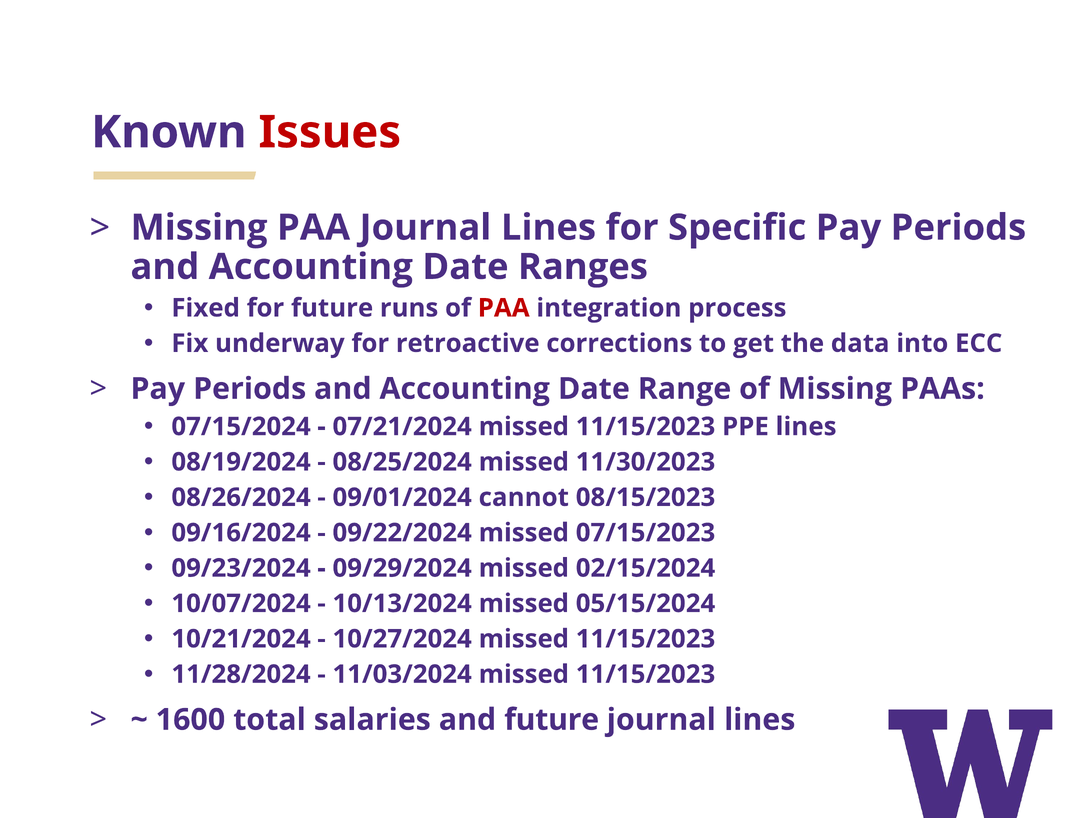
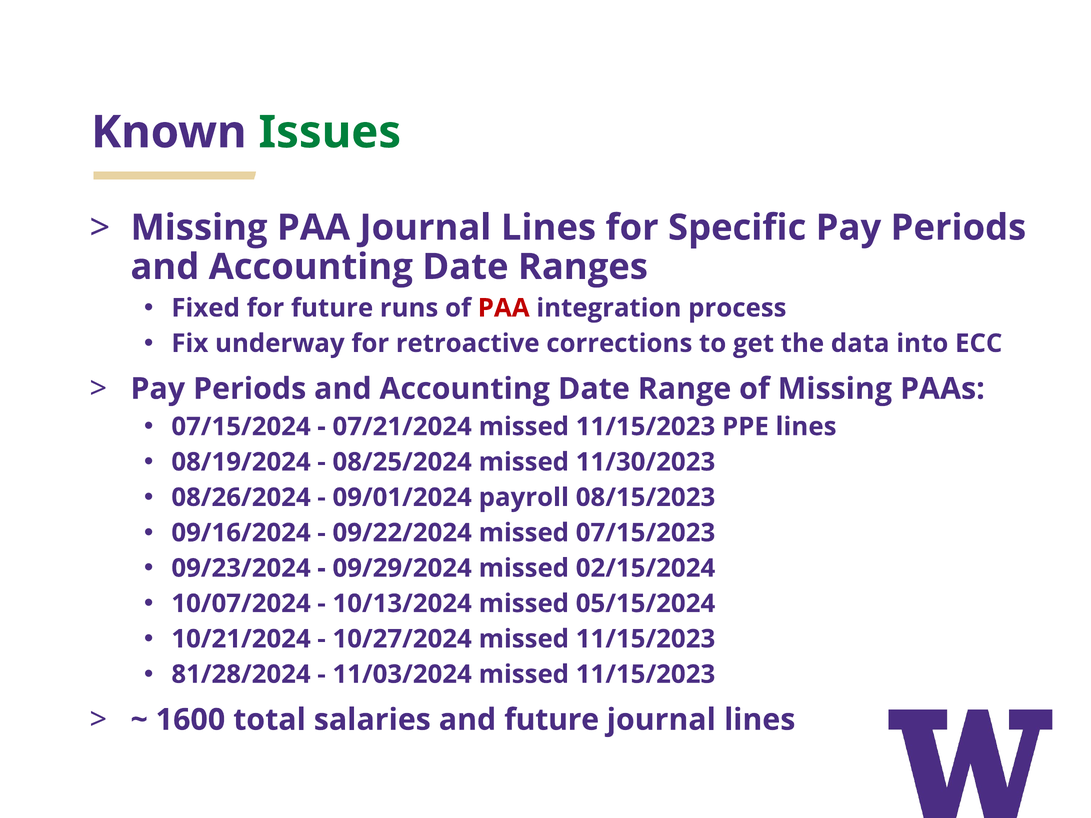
Issues colour: red -> green
cannot: cannot -> payroll
11/28/2024: 11/28/2024 -> 81/28/2024
